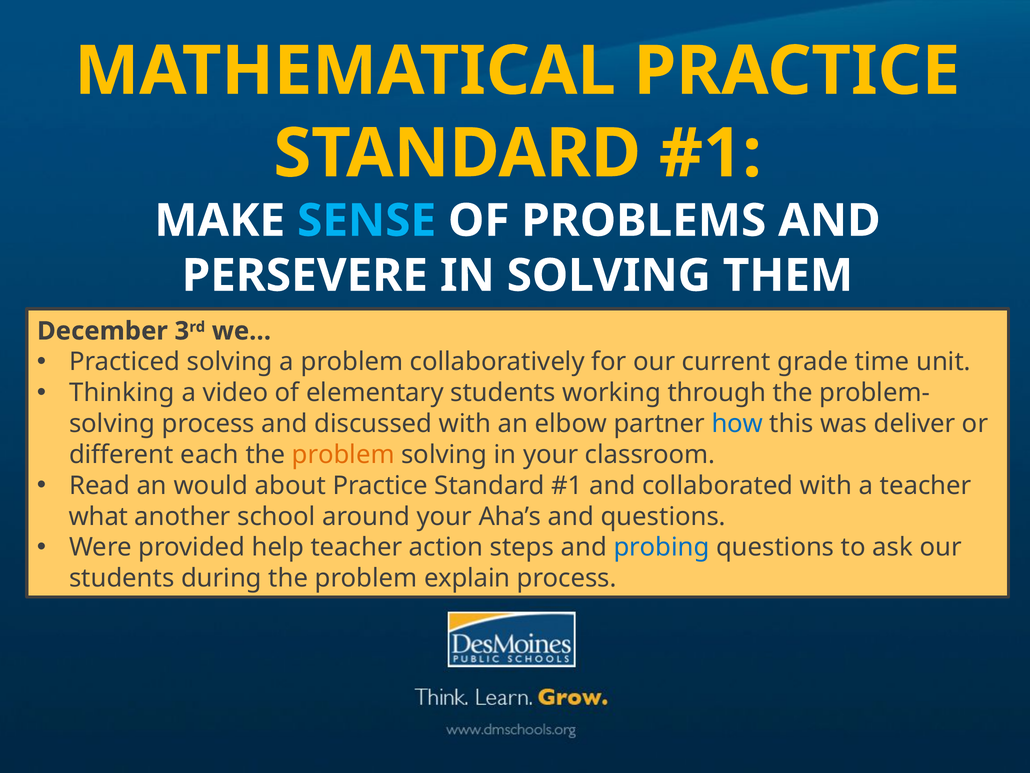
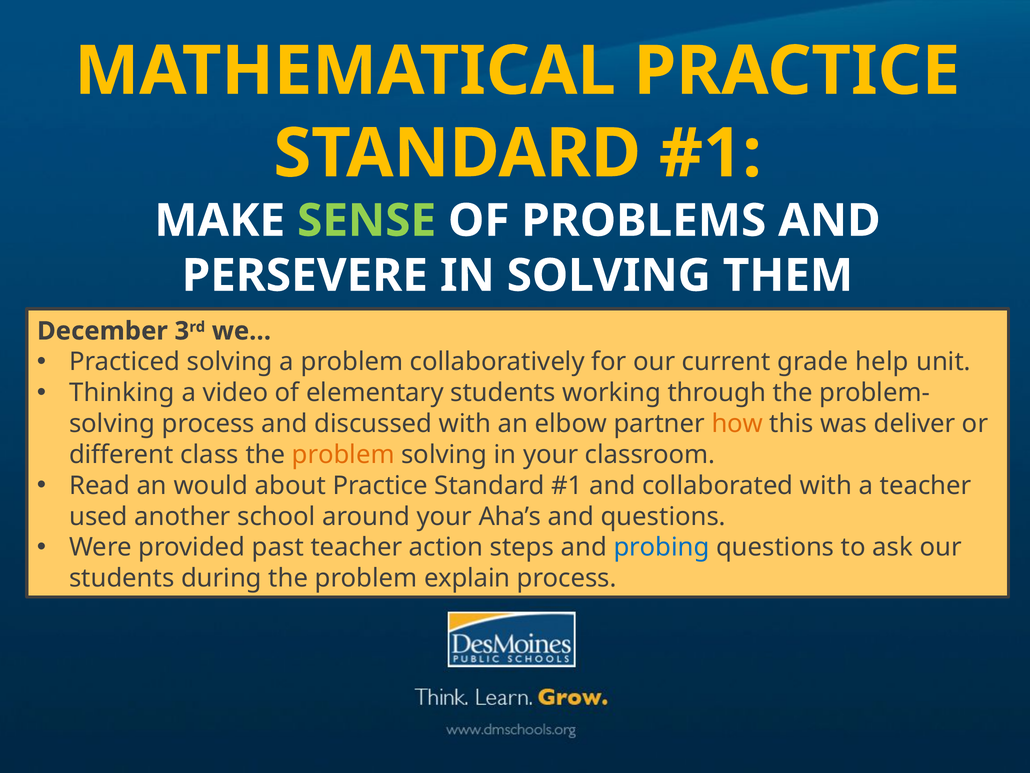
SENSE colour: light blue -> light green
time: time -> help
how colour: blue -> orange
each: each -> class
what: what -> used
help: help -> past
